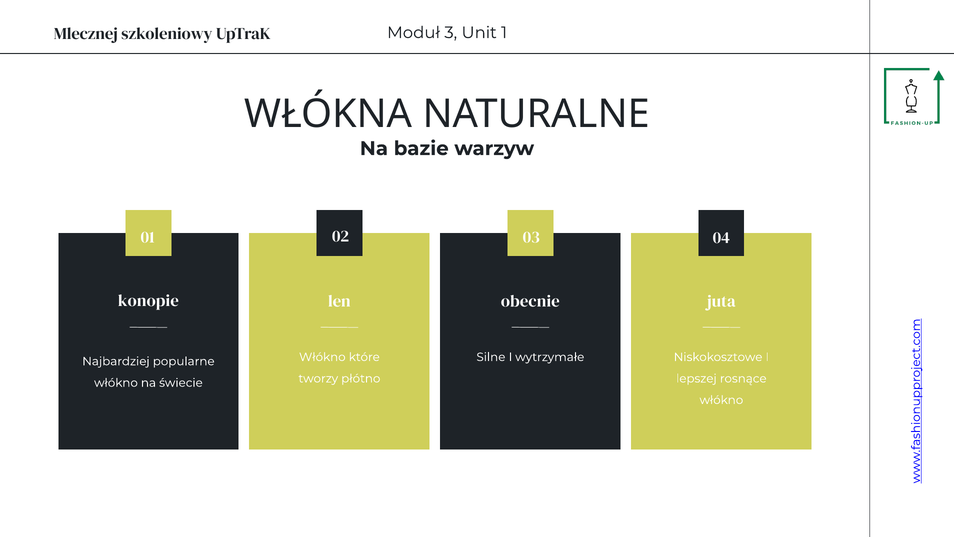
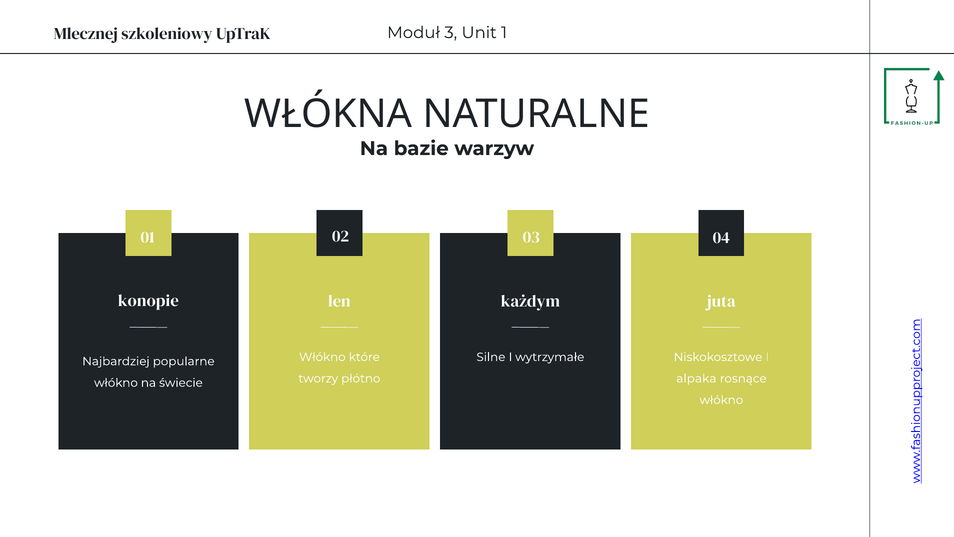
obecnie: obecnie -> każdym
lepszej: lepszej -> alpaka
